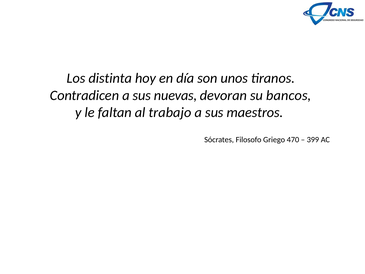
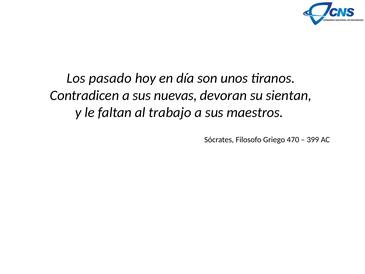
distinta: distinta -> pasado
bancos: bancos -> sientan
